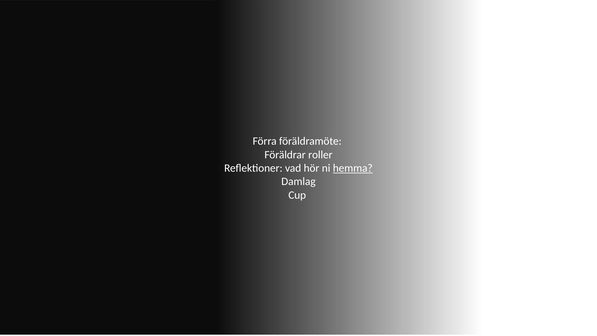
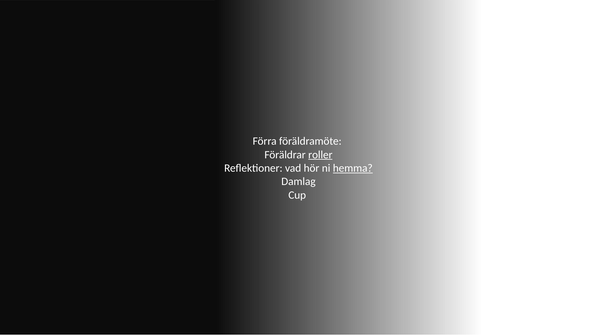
roller underline: none -> present
